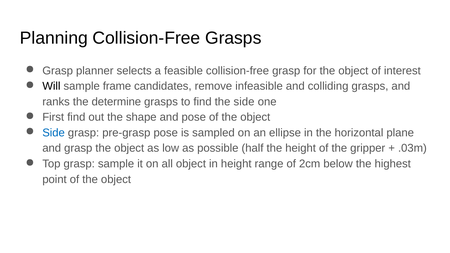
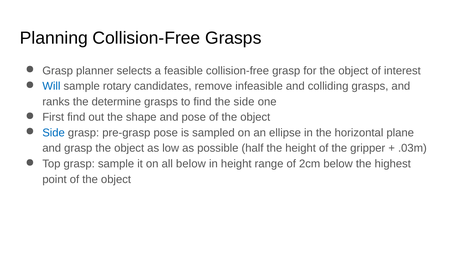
Will colour: black -> blue
frame: frame -> rotary
all object: object -> below
